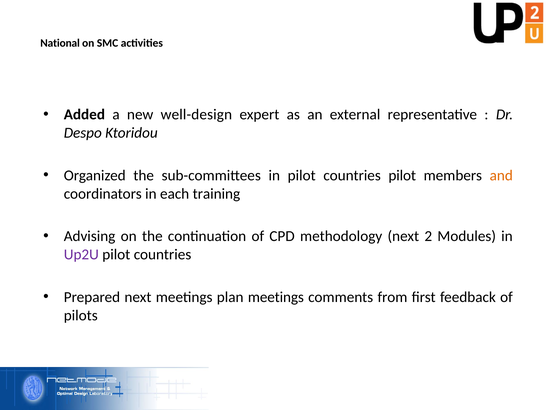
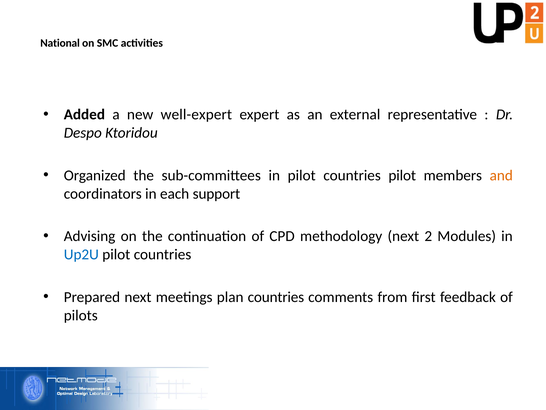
well-design: well-design -> well-expert
training: training -> support
Up2U colour: purple -> blue
plan meetings: meetings -> countries
